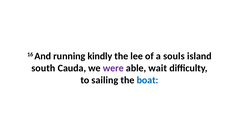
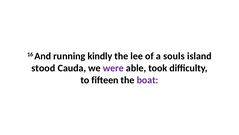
south: south -> stood
wait: wait -> took
sailing: sailing -> fifteen
boat colour: blue -> purple
